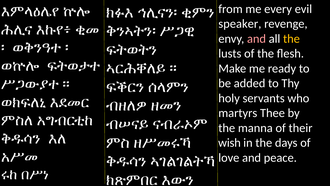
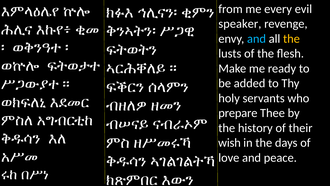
and at (256, 39) colour: pink -> light blue
martyrs: martyrs -> prepare
manna: manna -> history
